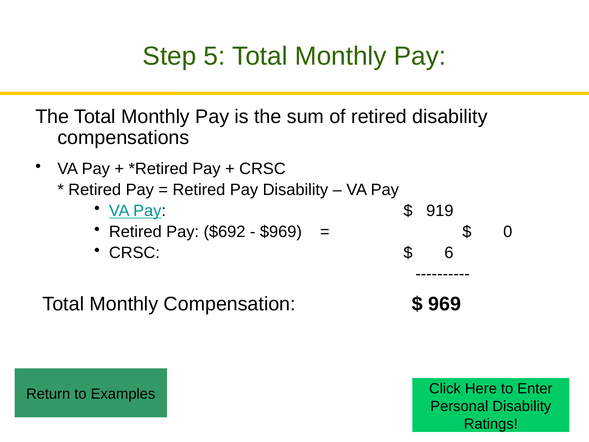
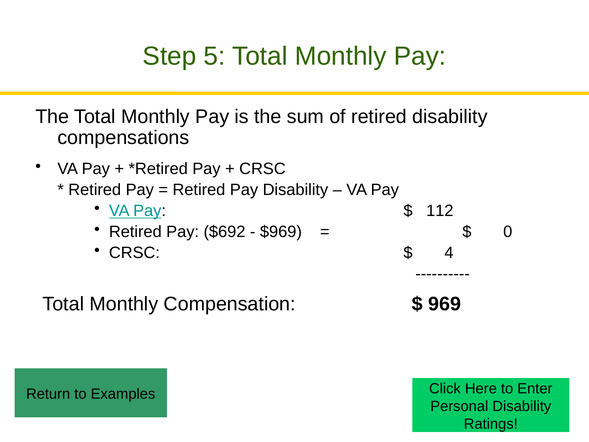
919: 919 -> 112
6: 6 -> 4
